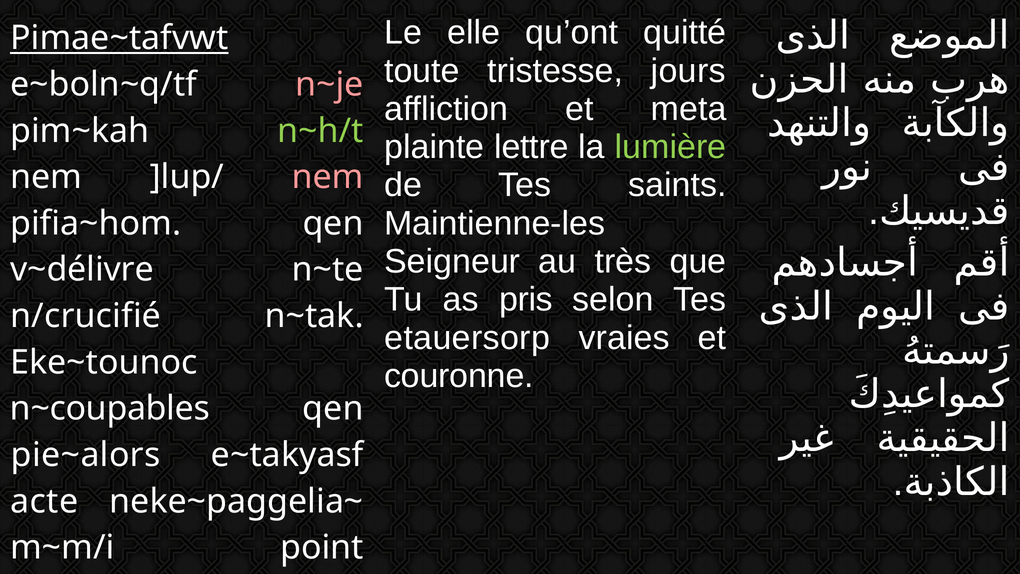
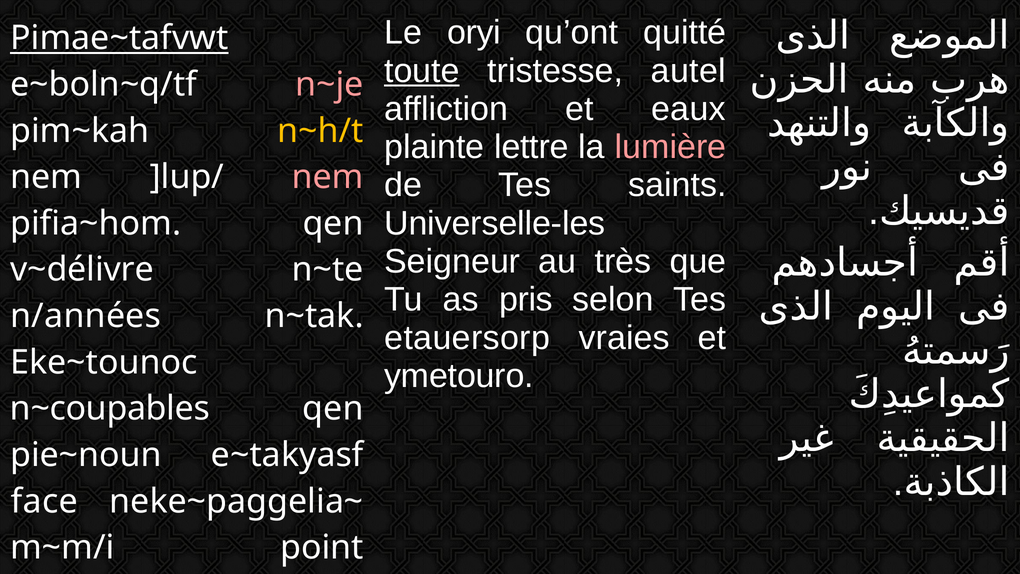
elle: elle -> oryi
toute underline: none -> present
jours: jours -> autel
meta: meta -> eaux
n~h/t colour: light green -> yellow
lumière colour: light green -> pink
Maintienne-les: Maintienne-les -> Universelle-les
n/crucifié: n/crucifié -> n/années
couronne: couronne -> ymetouro
pie~alors: pie~alors -> pie~noun
acte: acte -> face
